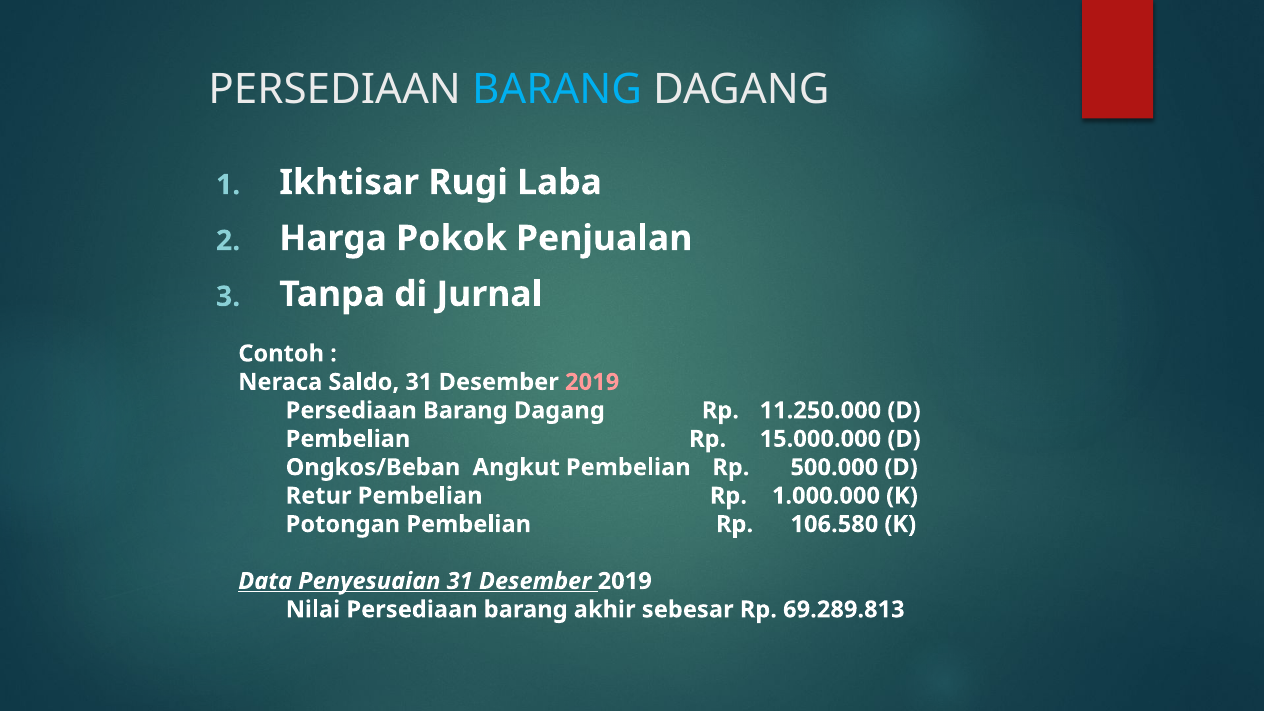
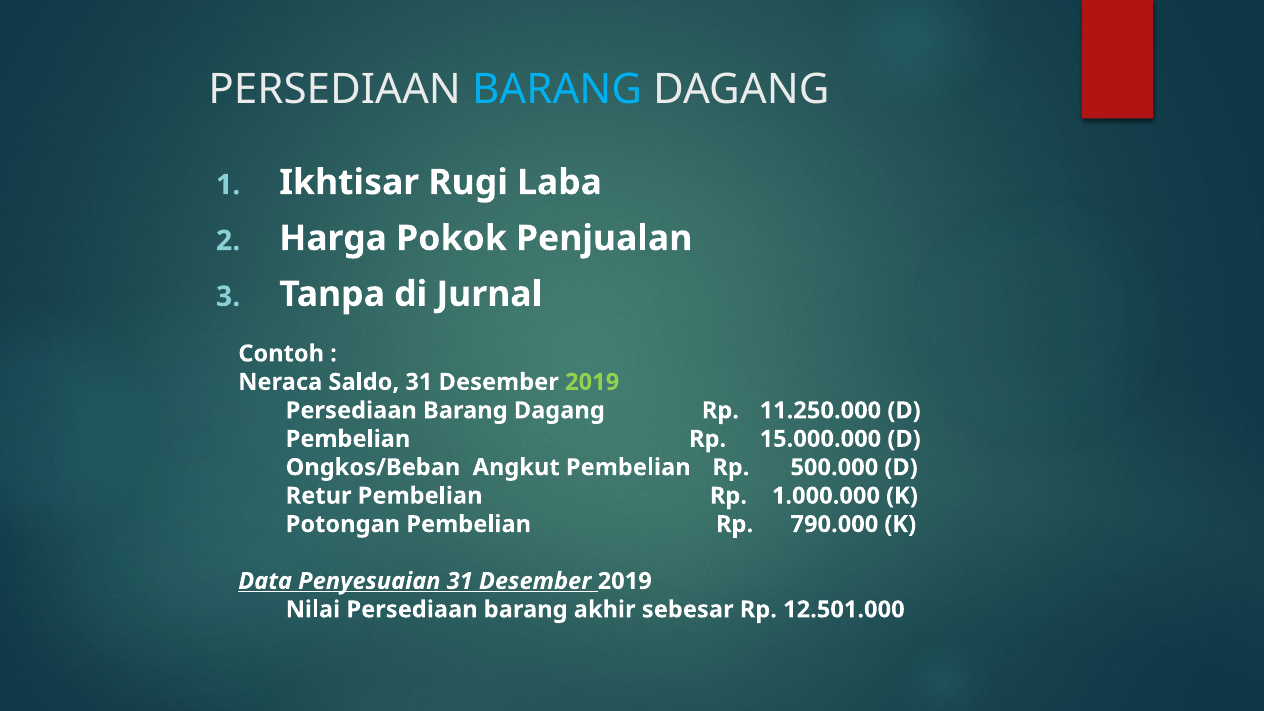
2019 at (592, 382) colour: pink -> light green
106.580: 106.580 -> 790.000
69.289.813: 69.289.813 -> 12.501.000
